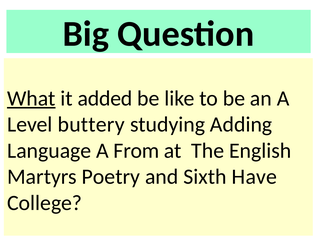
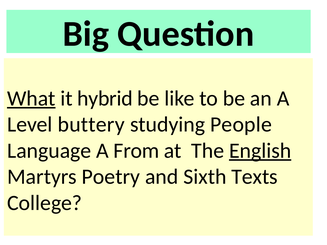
added: added -> hybrid
Adding: Adding -> People
English underline: none -> present
Have: Have -> Texts
